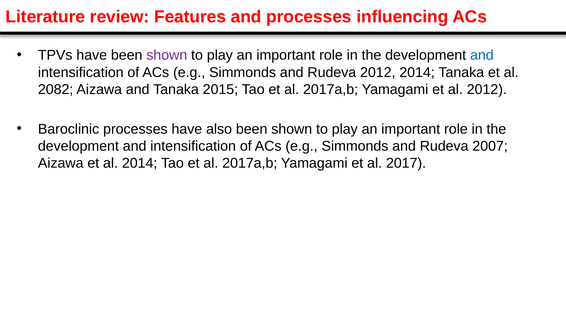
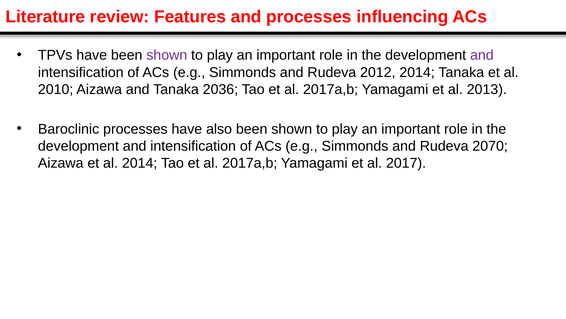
and at (482, 55) colour: blue -> purple
2082: 2082 -> 2010
2015: 2015 -> 2036
al 2012: 2012 -> 2013
2007: 2007 -> 2070
